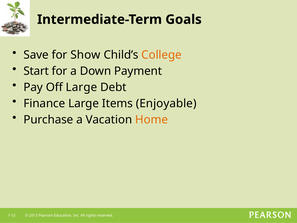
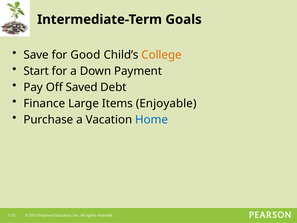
Show: Show -> Good
Off Large: Large -> Saved
Home colour: orange -> blue
